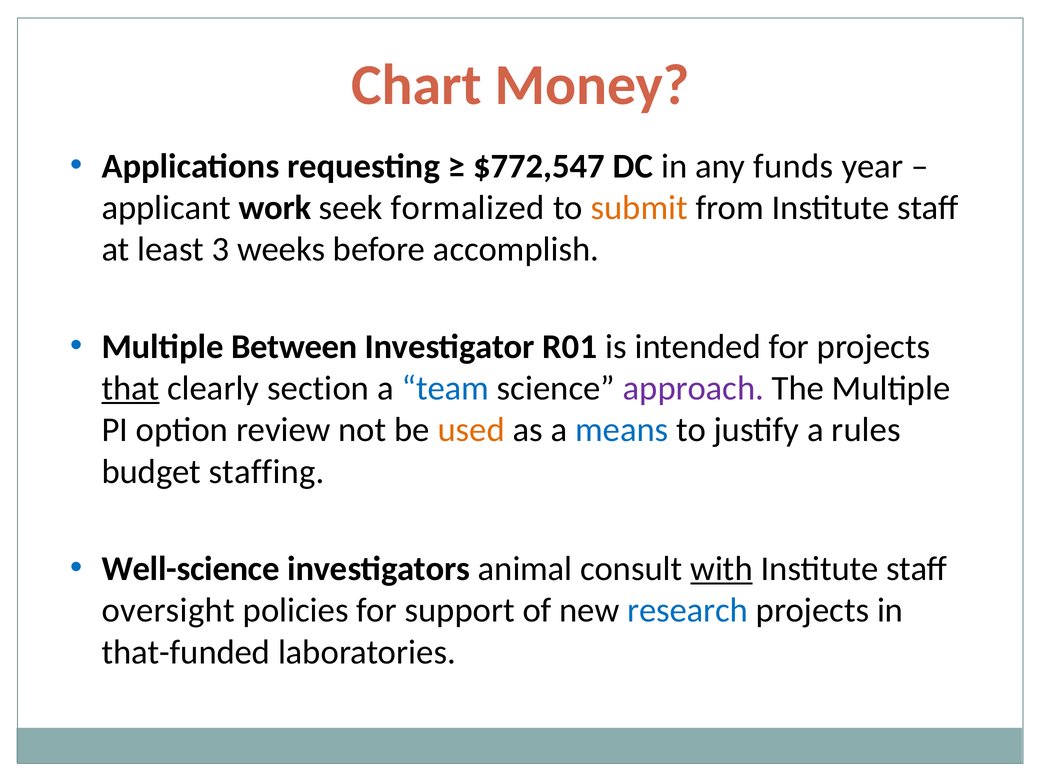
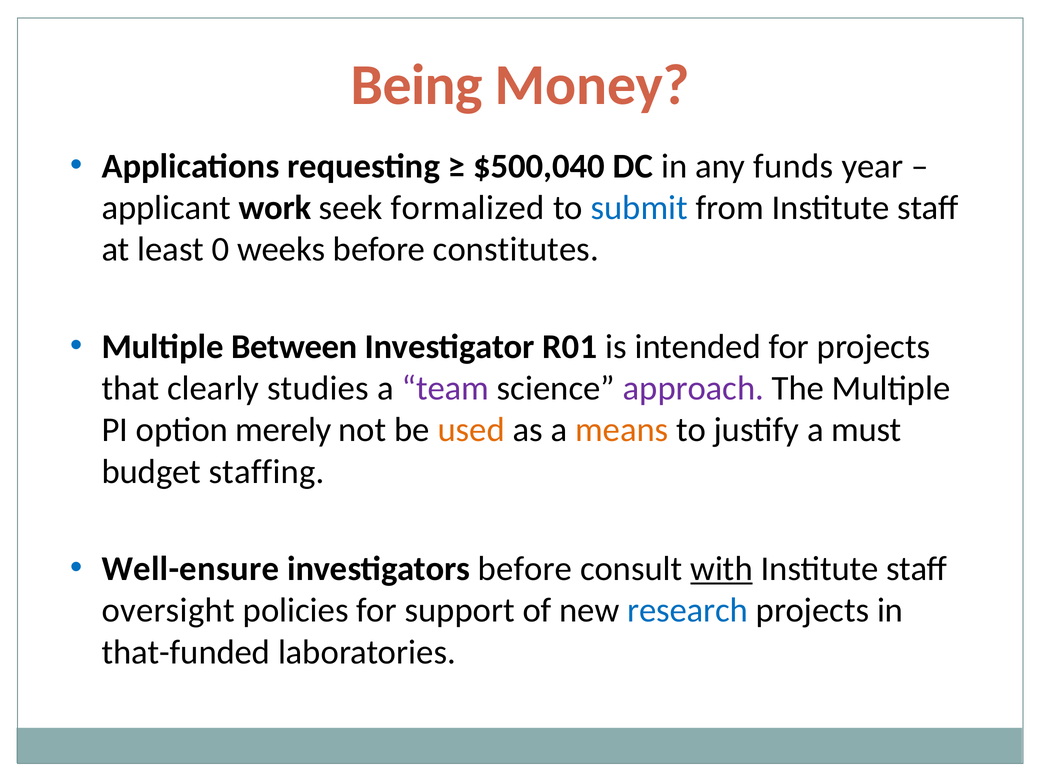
Chart: Chart -> Being
$772,547: $772,547 -> $500,040
submit colour: orange -> blue
3: 3 -> 0
accomplish: accomplish -> constitutes
that underline: present -> none
section: section -> studies
team colour: blue -> purple
review: review -> merely
means colour: blue -> orange
rules: rules -> must
Well-science: Well-science -> Well-ensure
investigators animal: animal -> before
